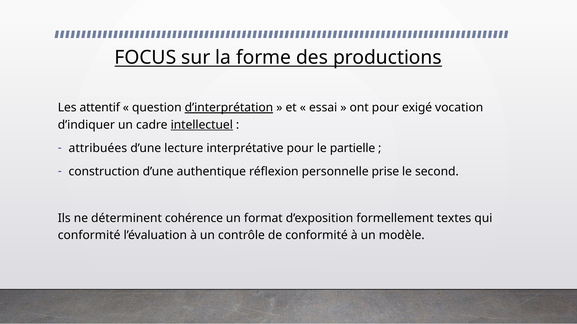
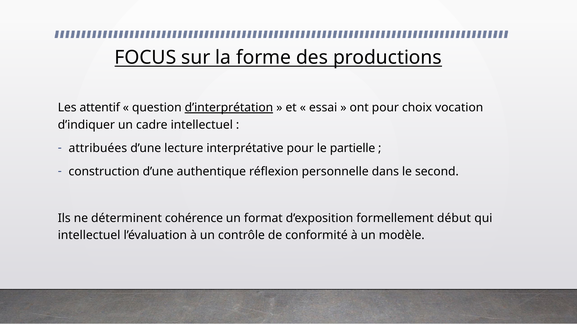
exigé: exigé -> choix
intellectuel at (202, 125) underline: present -> none
prise: prise -> dans
textes: textes -> début
conformité at (89, 236): conformité -> intellectuel
